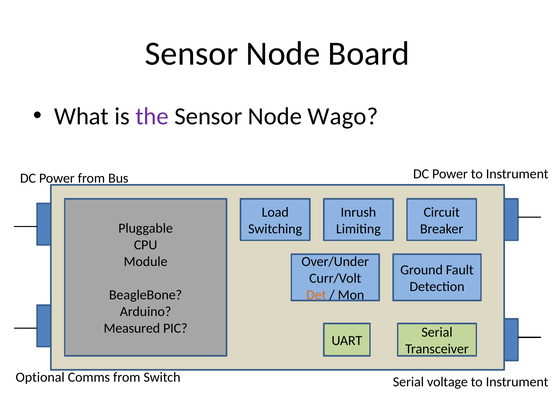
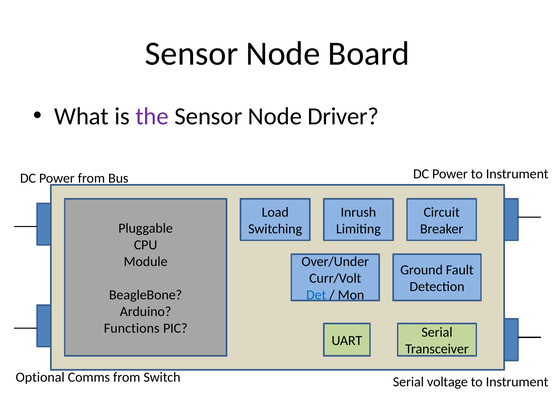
Wago: Wago -> Driver
Det colour: orange -> blue
Measured: Measured -> Functions
